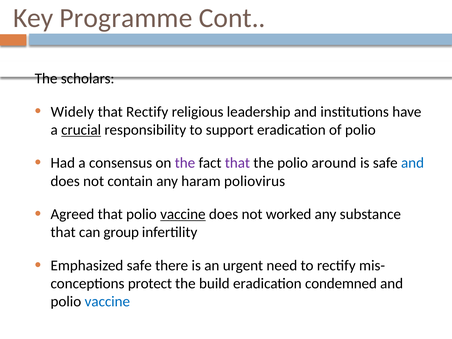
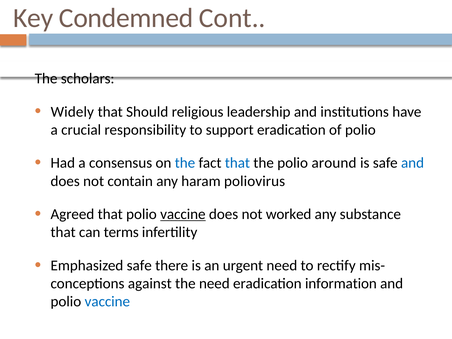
Programme: Programme -> Condemned
that Rectify: Rectify -> Should
crucial underline: present -> none
the at (185, 163) colour: purple -> blue
that at (237, 163) colour: purple -> blue
group: group -> terms
protect: protect -> against
the build: build -> need
condemned: condemned -> information
